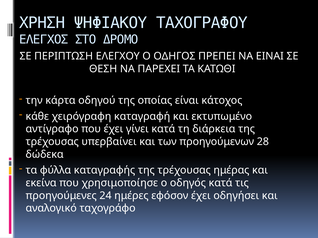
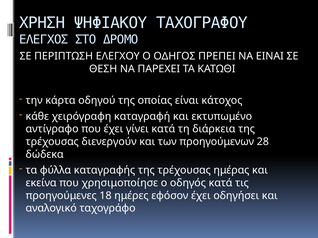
υπερβαίνει: υπερβαίνει -> διενεργούν
24: 24 -> 18
